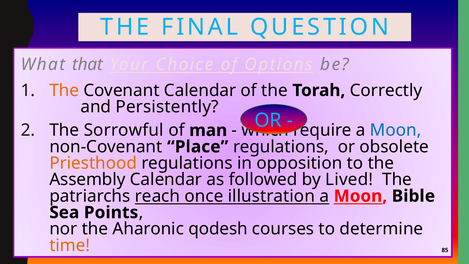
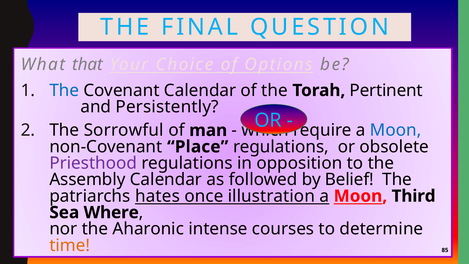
The at (64, 90) colour: orange -> blue
Correctly: Correctly -> Pertinent
Priesthood colour: orange -> purple
Lived: Lived -> Belief
reach: reach -> hates
Bible: Bible -> Third
Points: Points -> Where
qodesh: qodesh -> intense
